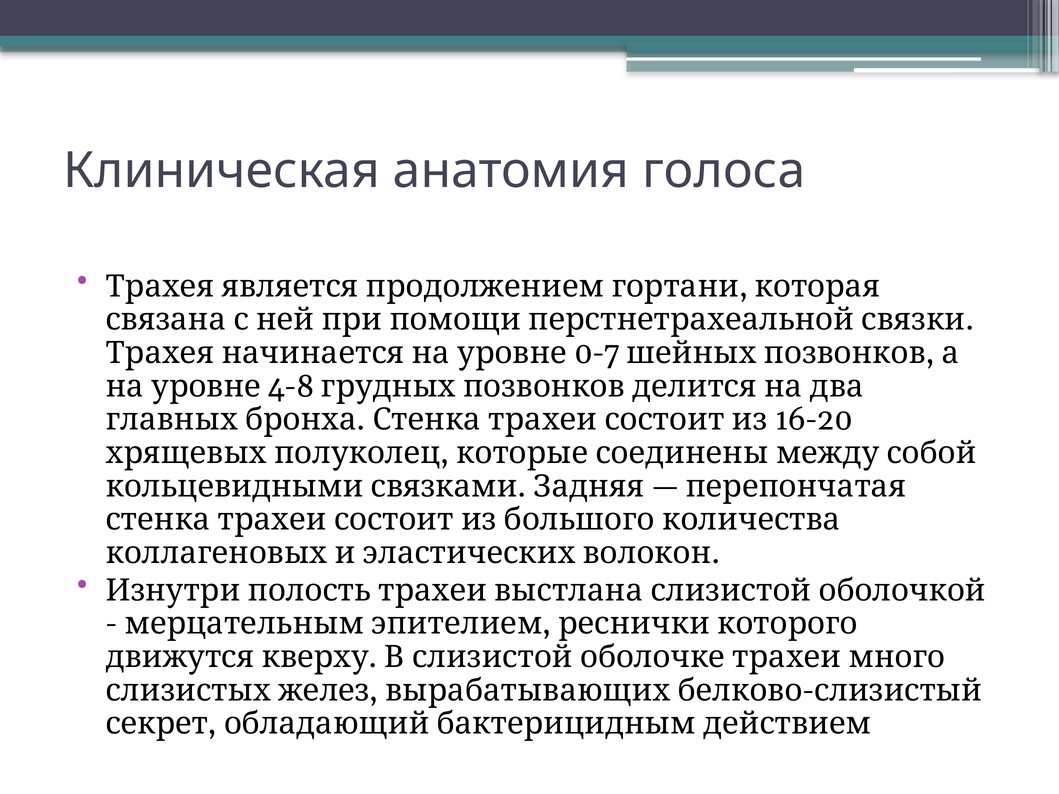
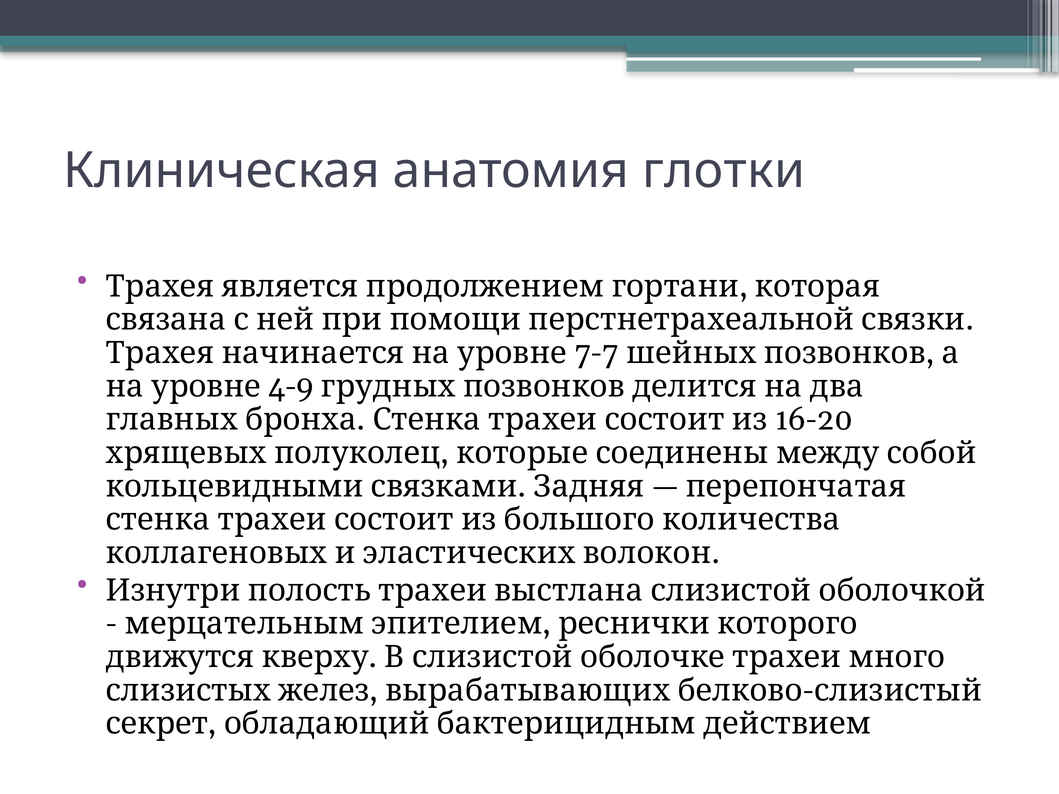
голоса: голоса -> глотки
0-7: 0-7 -> 7-7
4-8: 4-8 -> 4-9
